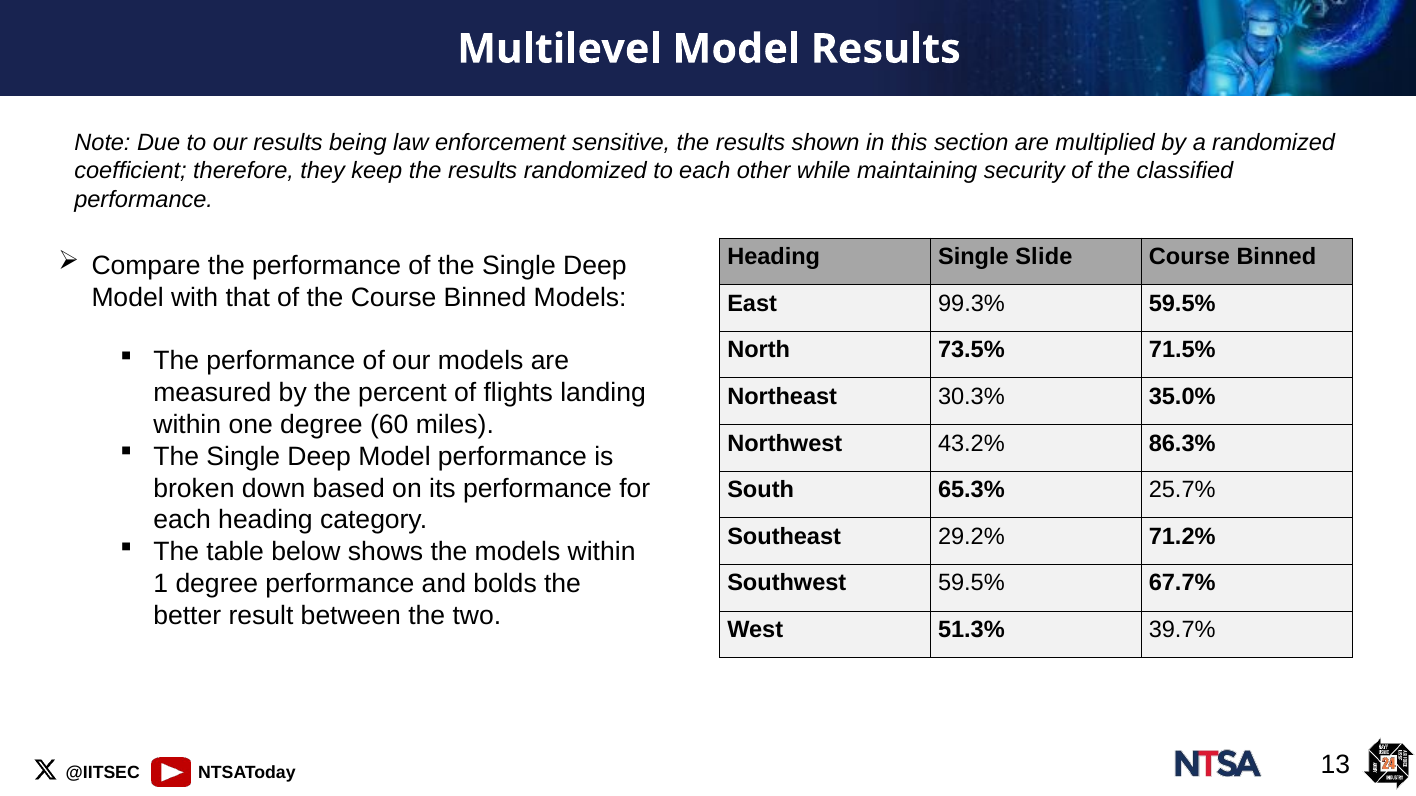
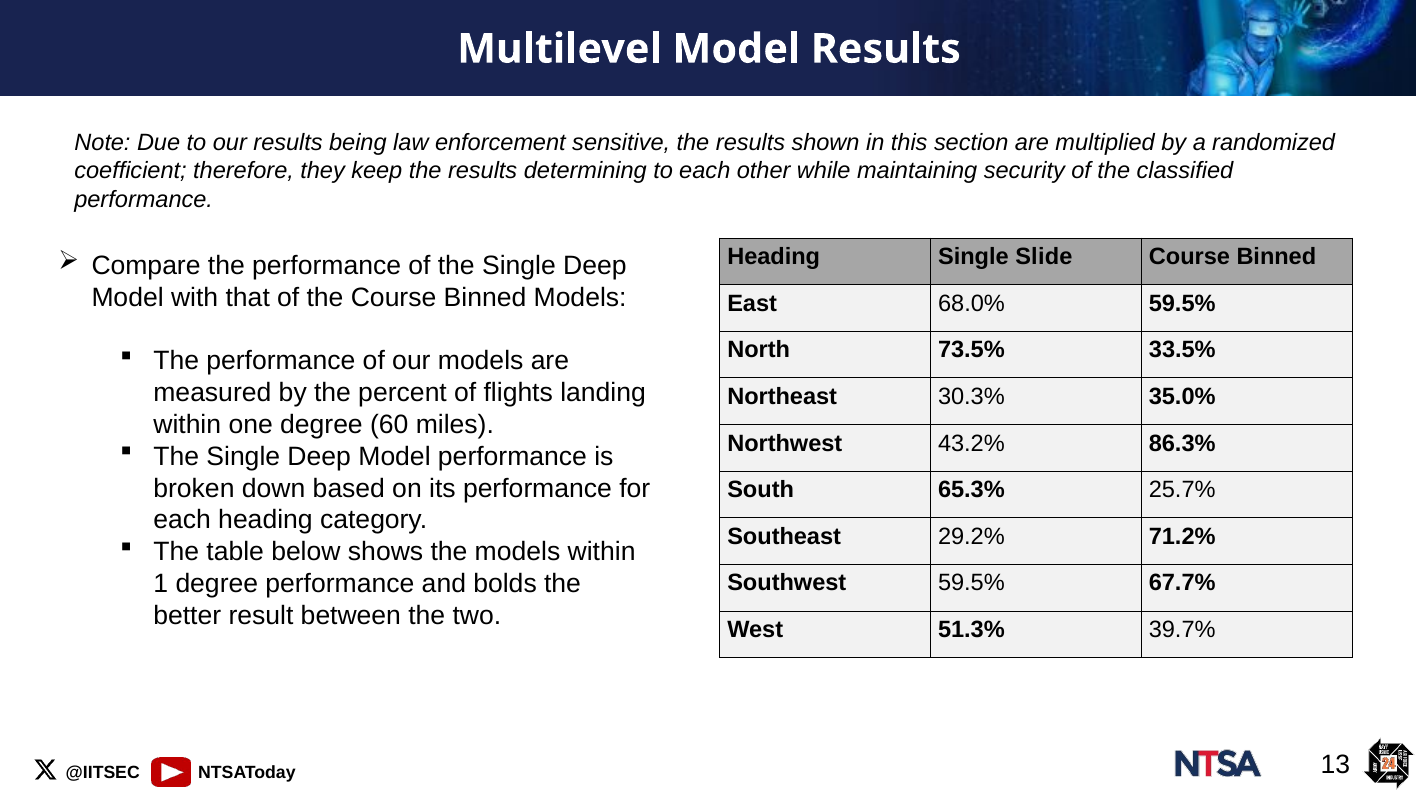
results randomized: randomized -> determining
99.3%: 99.3% -> 68.0%
71.5%: 71.5% -> 33.5%
